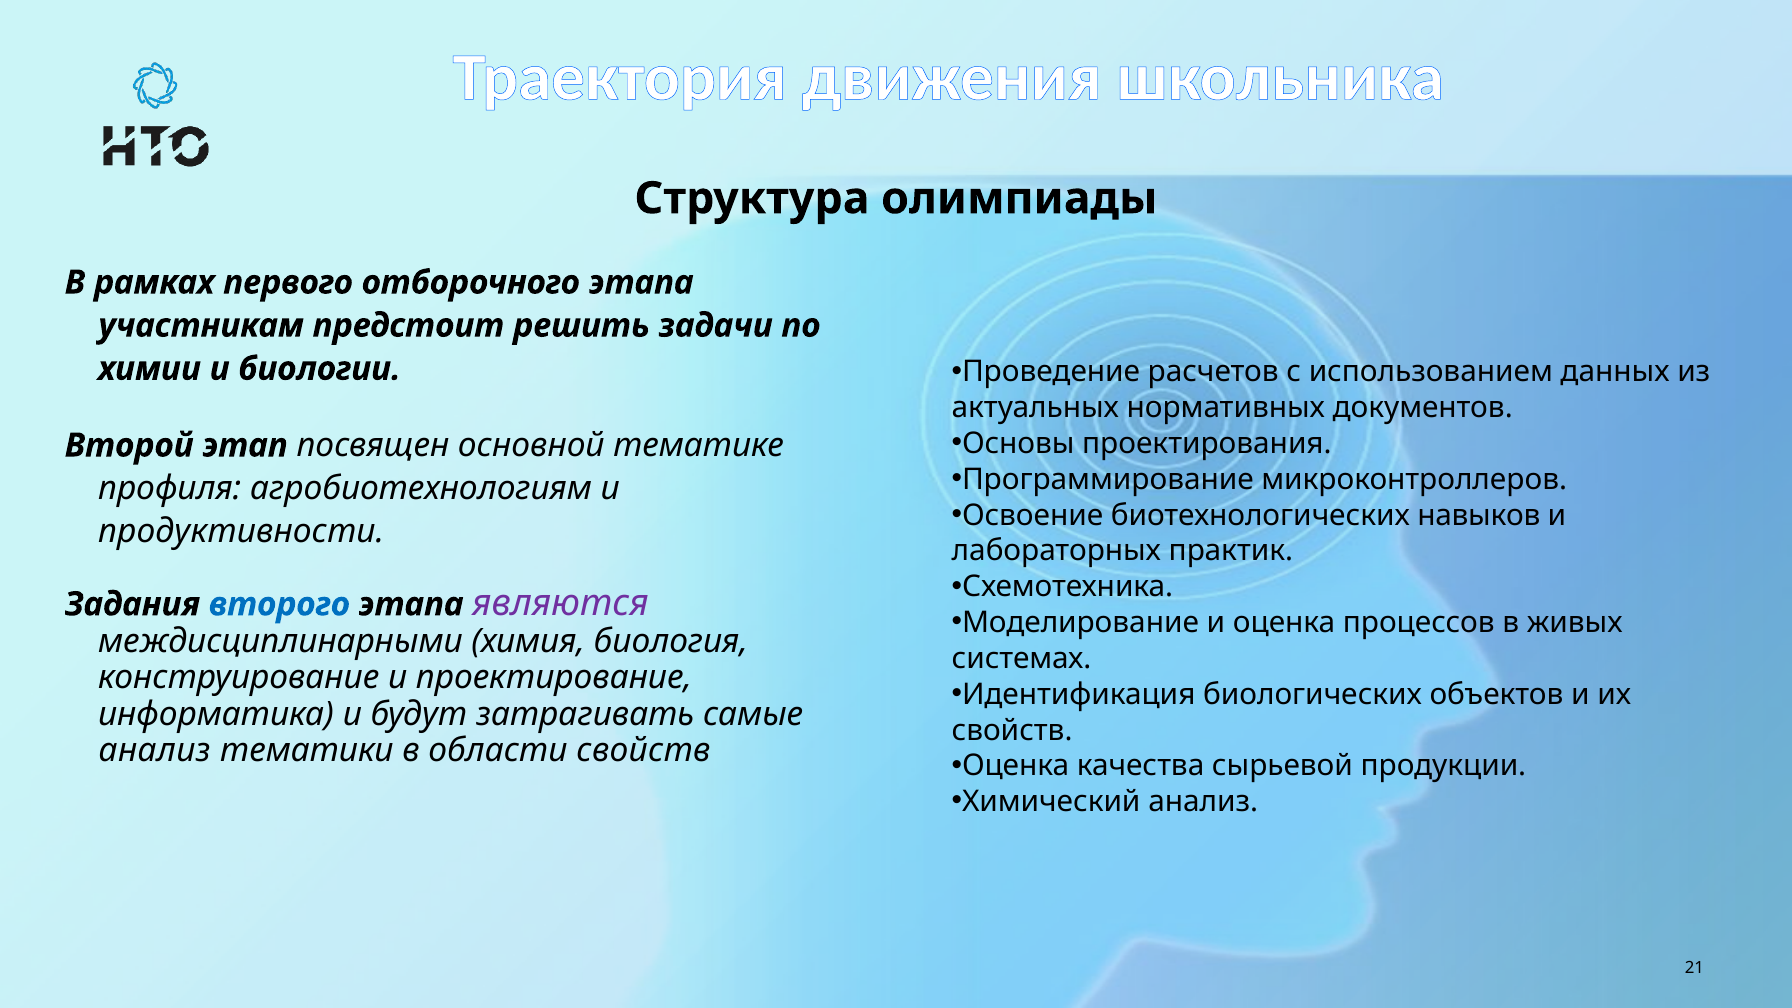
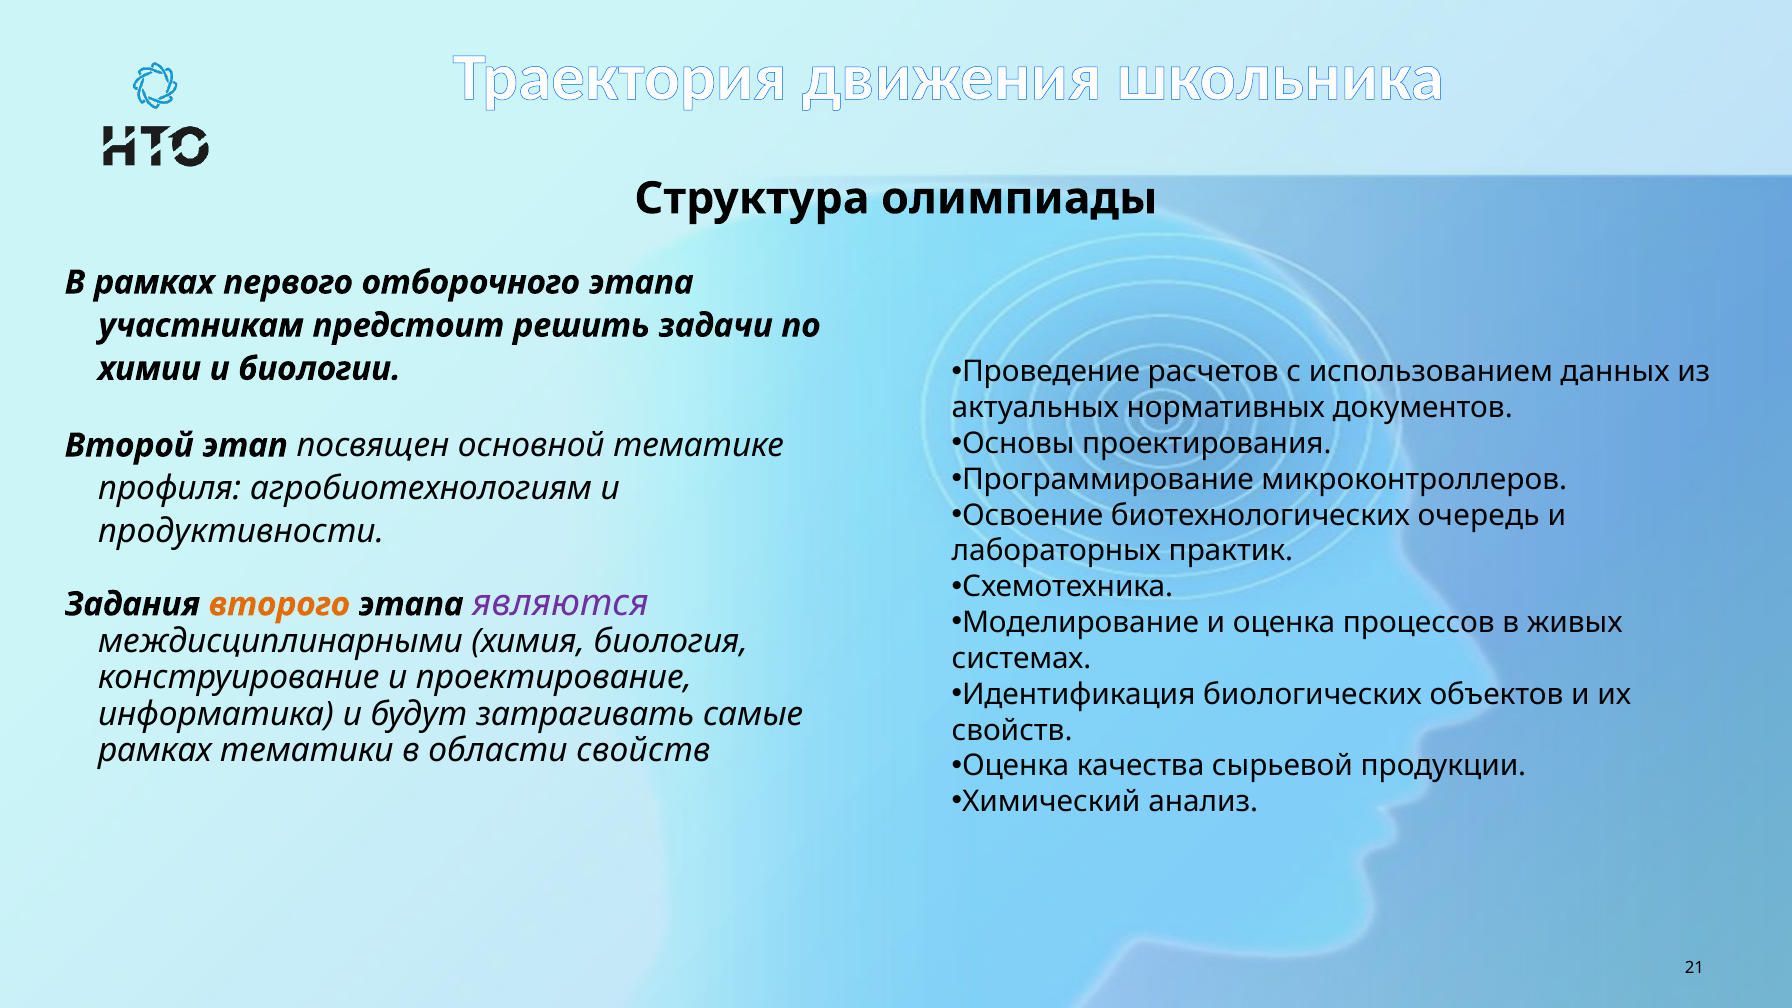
навыков: навыков -> очередь
второго colour: blue -> orange
анализ at (155, 750): анализ -> рамках
